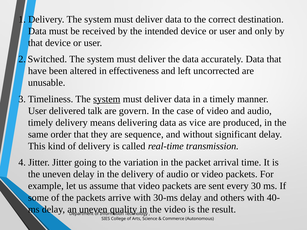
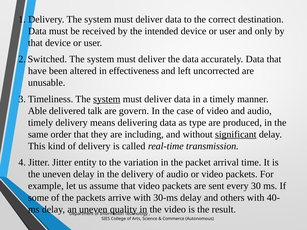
User at (37, 111): User -> Able
vice: vice -> type
sequence: sequence -> including
significant underline: none -> present
going: going -> entity
